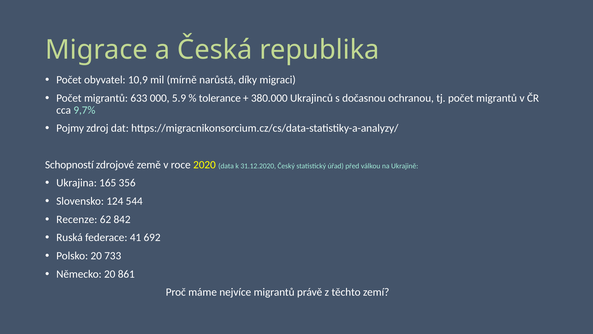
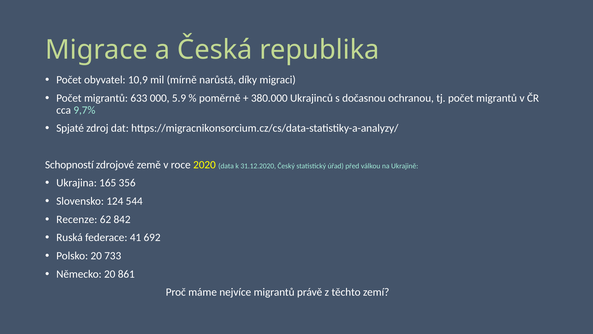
tolerance: tolerance -> poměrně
Pojmy: Pojmy -> Spjaté
